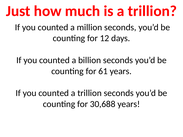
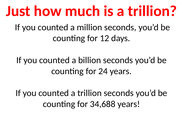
61: 61 -> 24
30,688: 30,688 -> 34,688
